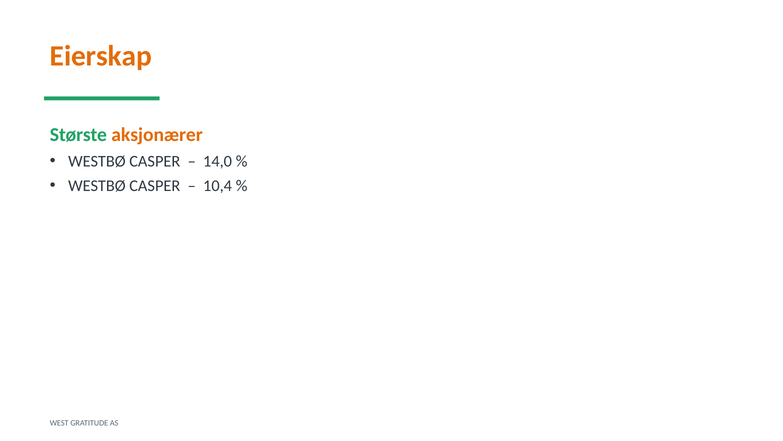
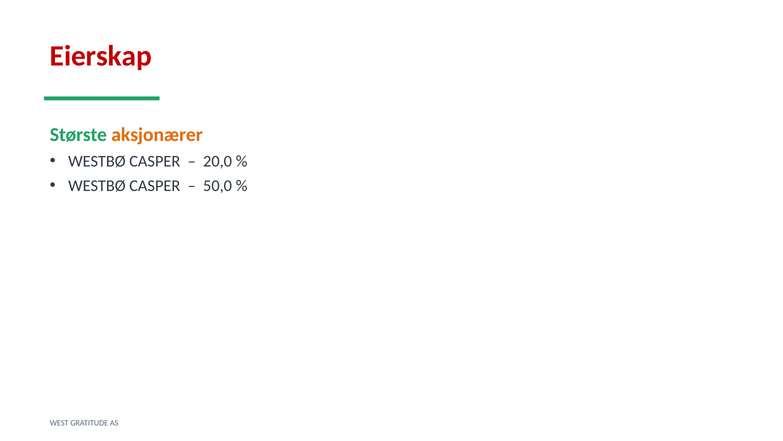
Eierskap colour: orange -> red
14,0: 14,0 -> 20,0
10,4: 10,4 -> 50,0
